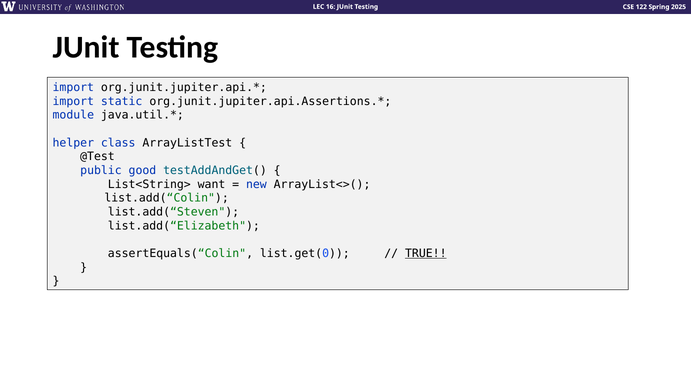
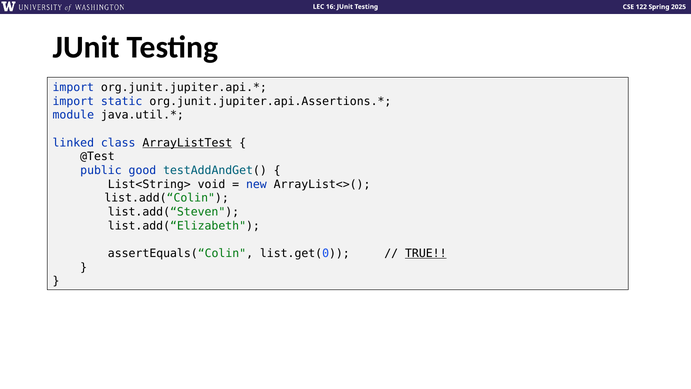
helper: helper -> linked
ArrayListTest underline: none -> present
want: want -> void
